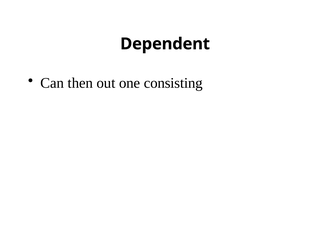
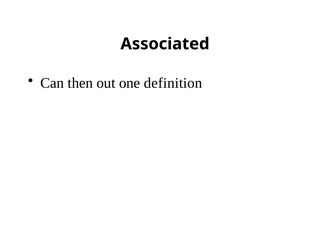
Dependent: Dependent -> Associated
consisting: consisting -> definition
